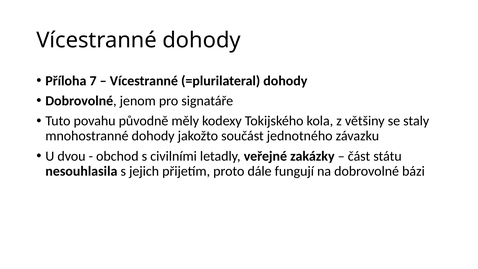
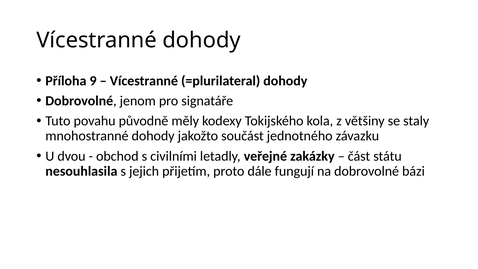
7: 7 -> 9
